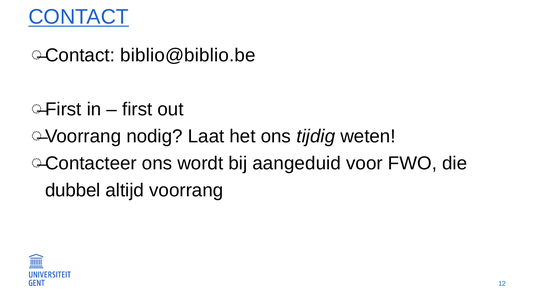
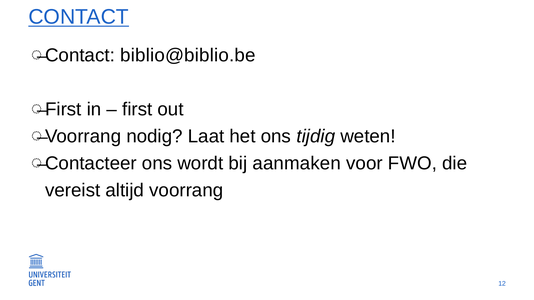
aangeduid: aangeduid -> aanmaken
dubbel: dubbel -> vereist
